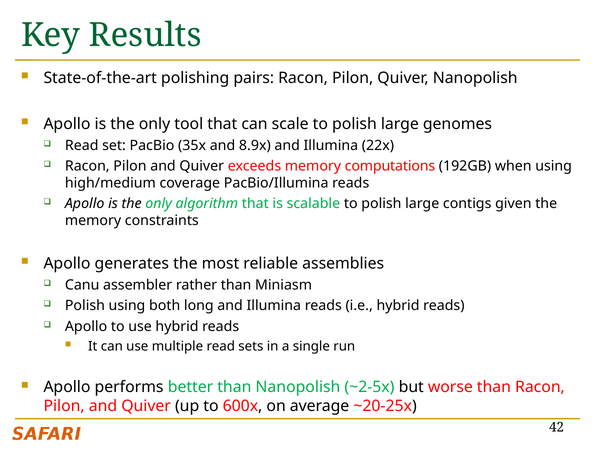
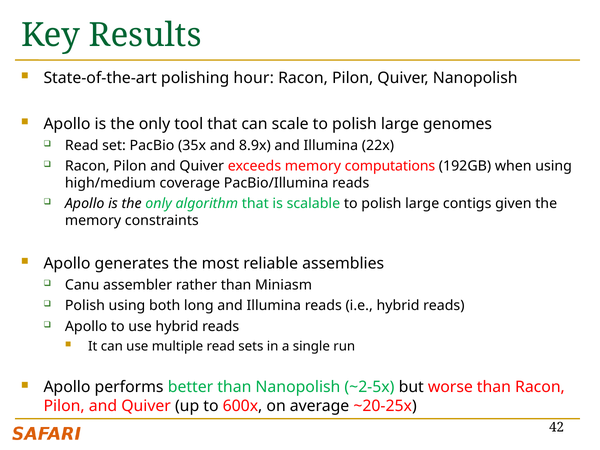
pairs: pairs -> hour
